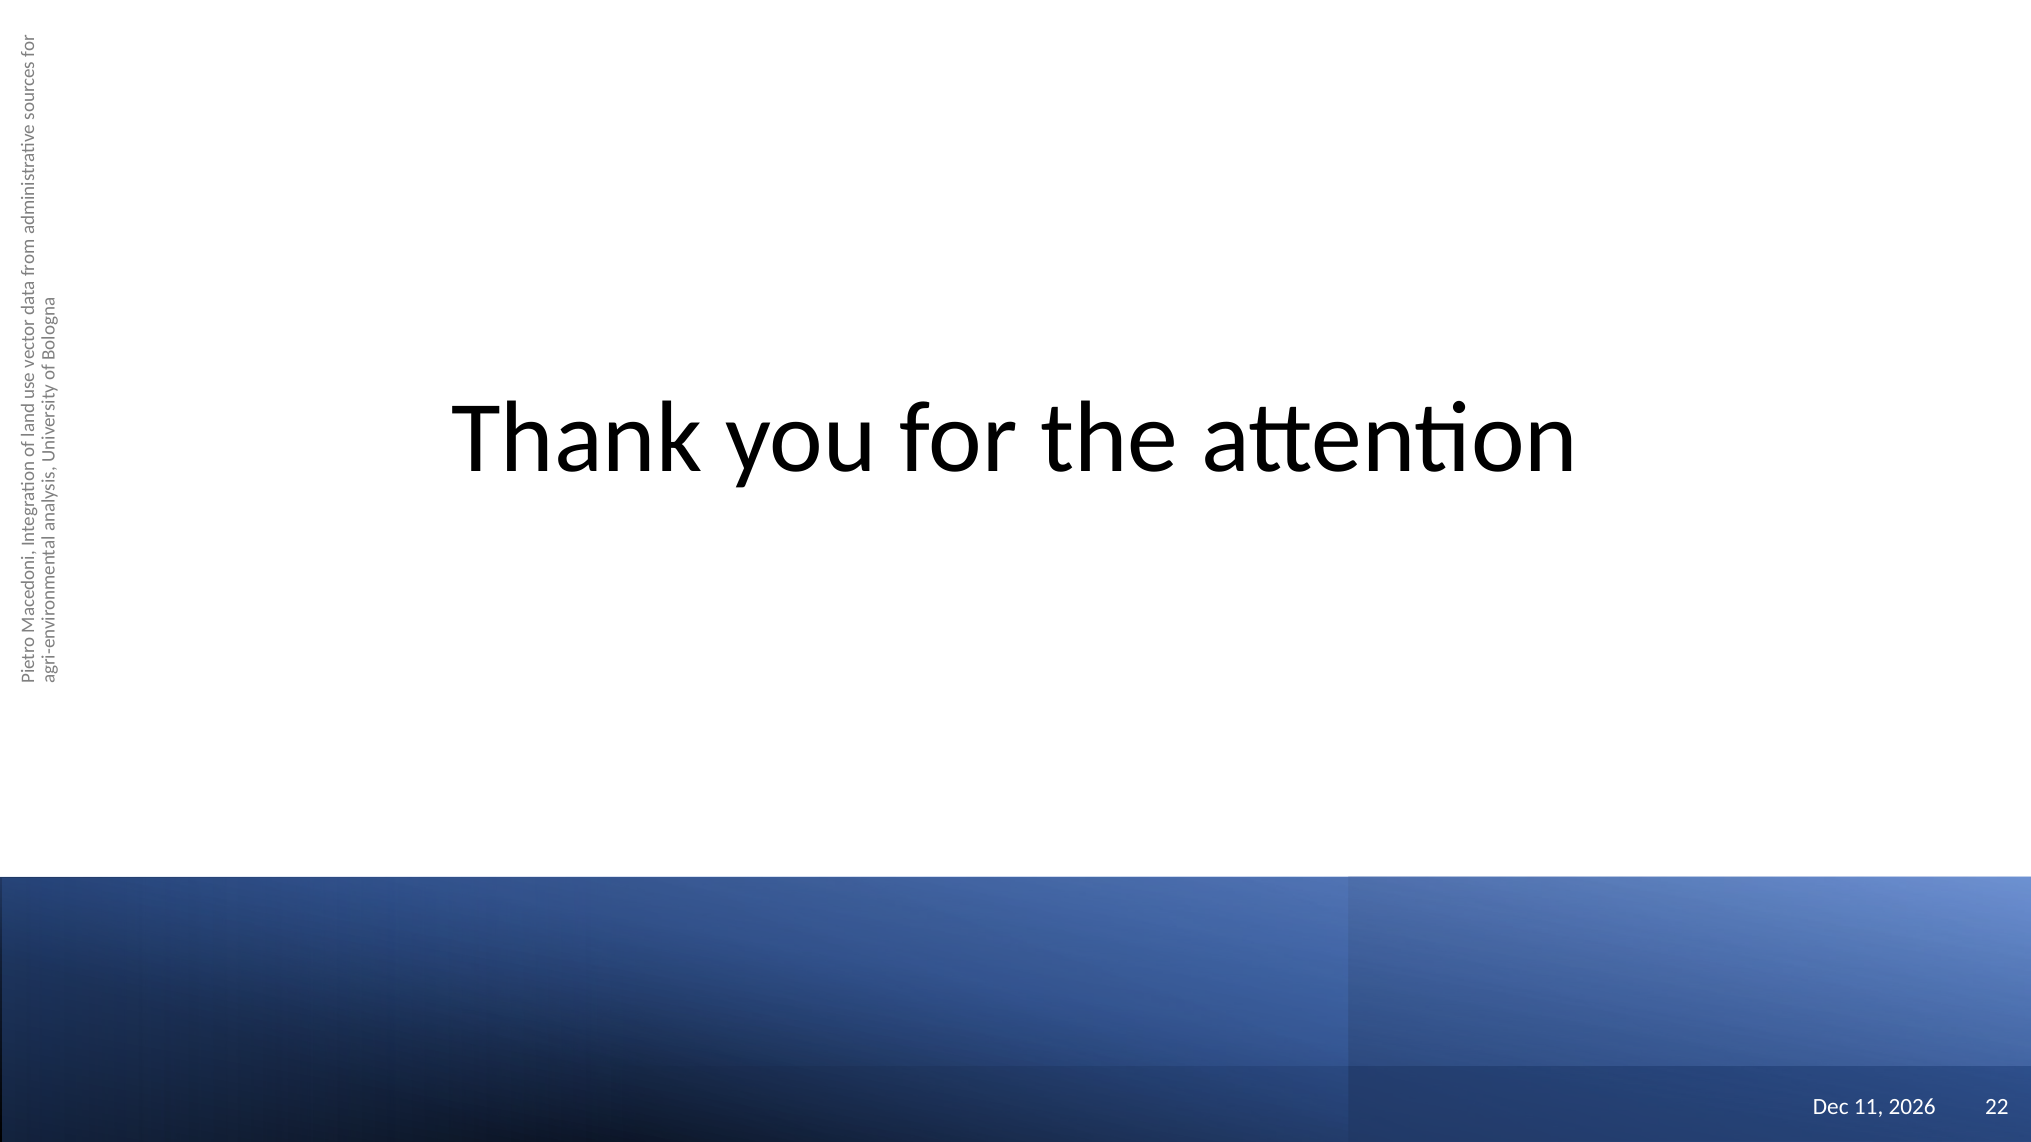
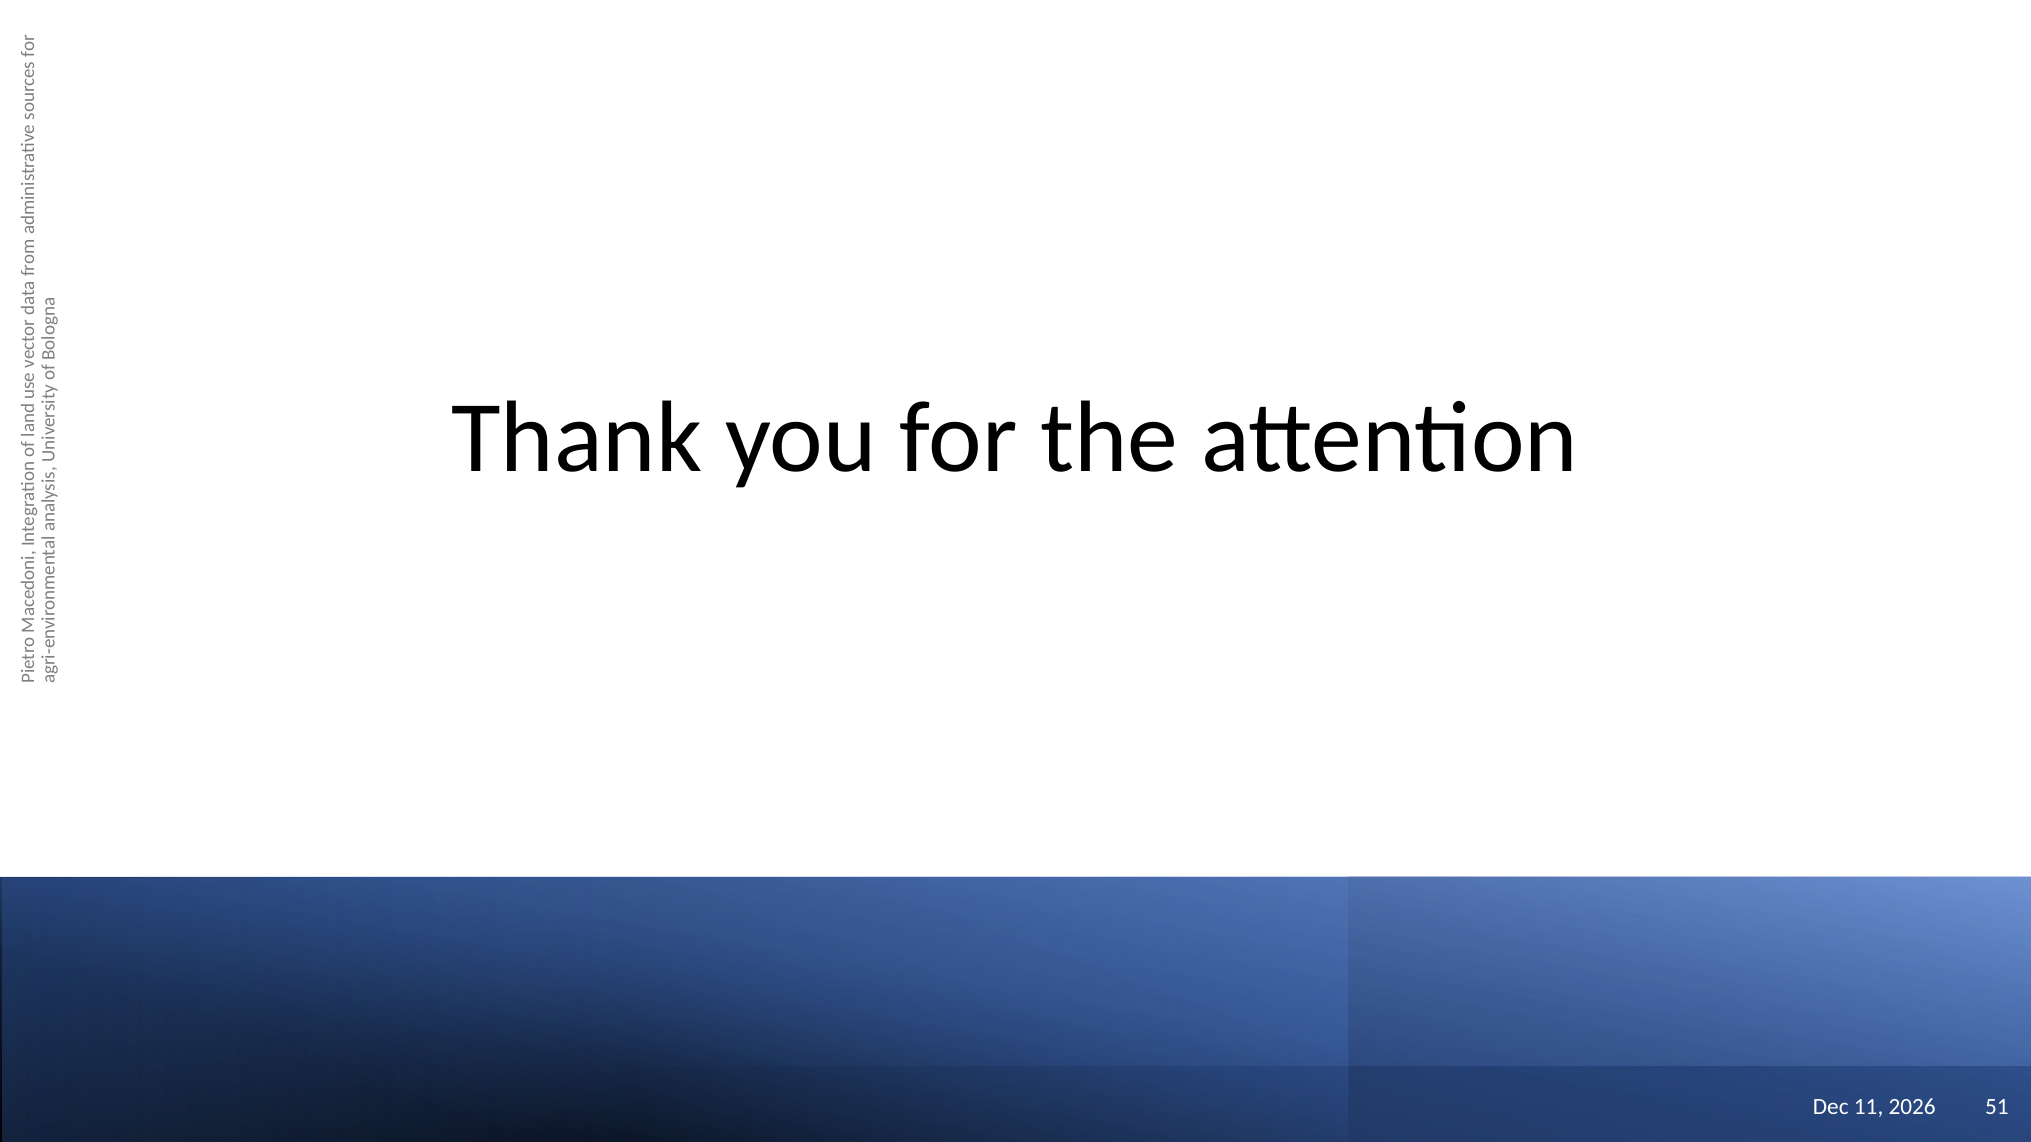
22: 22 -> 51
